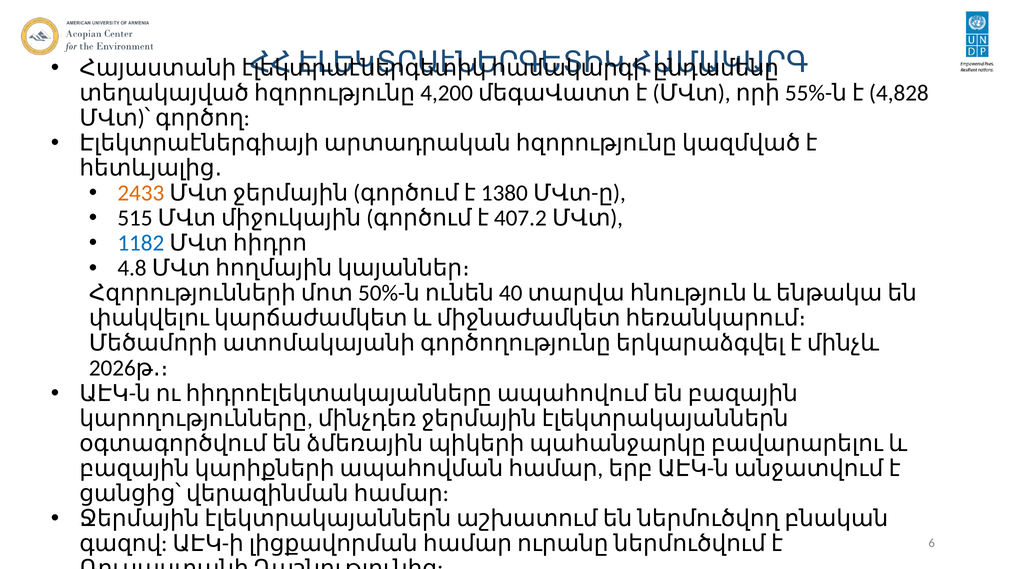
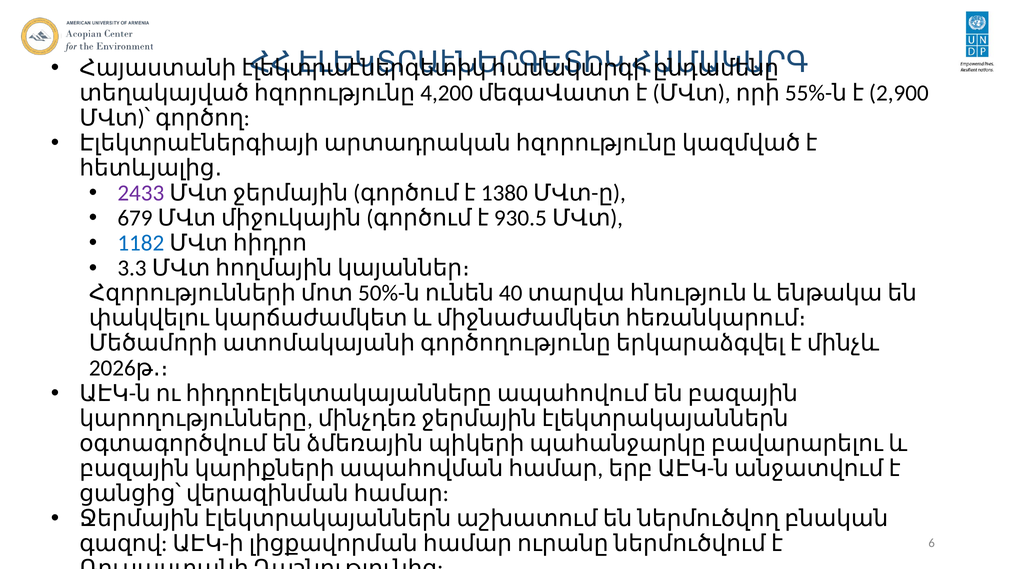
4,828: 4,828 -> 2,900
2433 colour: orange -> purple
515: 515 -> 679
407.2: 407.2 -> 930.5
4.8: 4.8 -> 3.3
